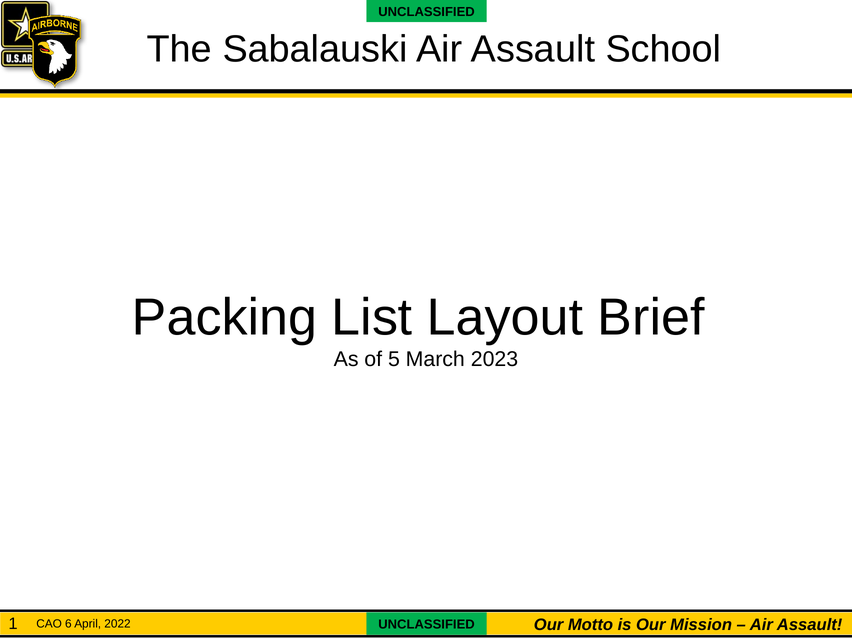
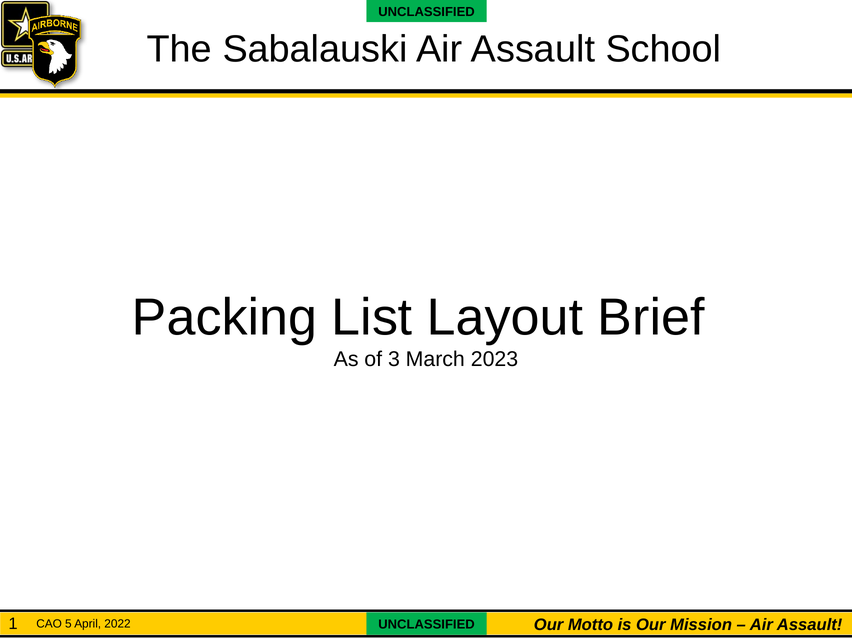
5: 5 -> 3
6: 6 -> 5
